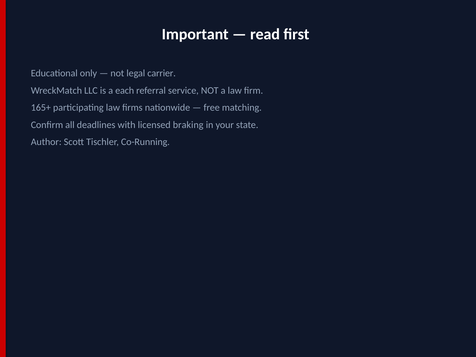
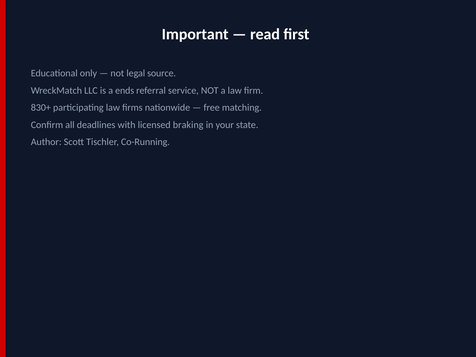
carrier: carrier -> source
each: each -> ends
165+: 165+ -> 830+
